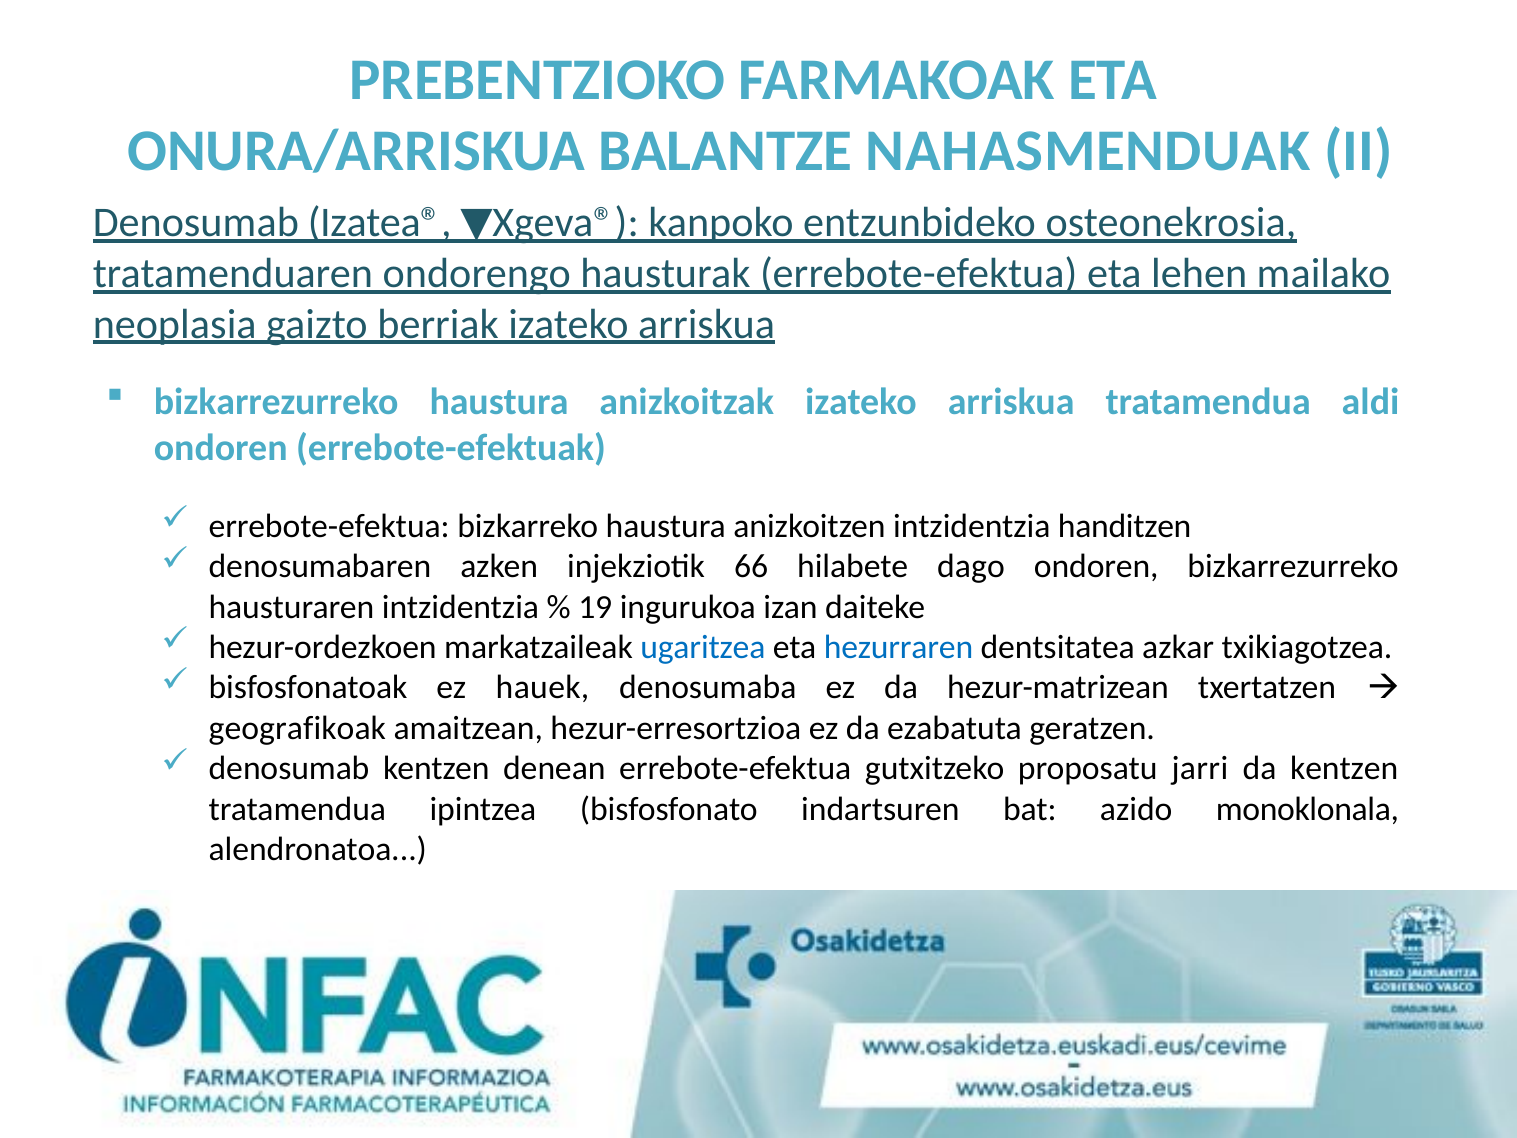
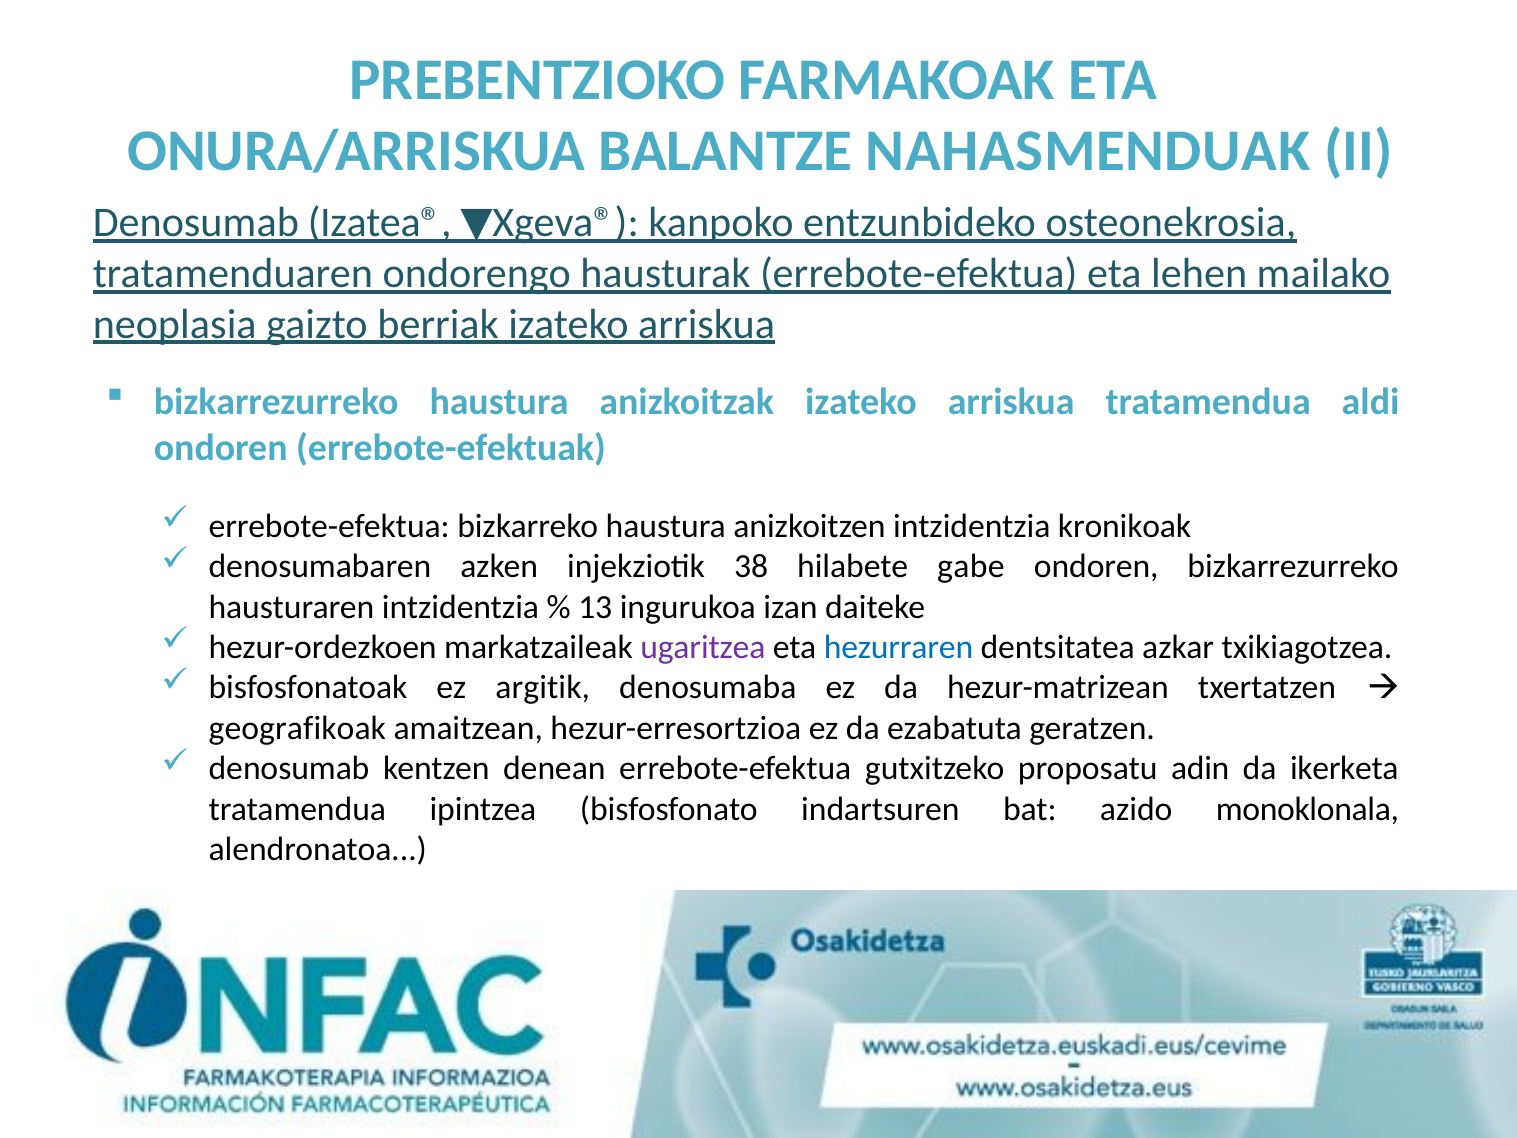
handitzen: handitzen -> kronikoak
66: 66 -> 38
dago: dago -> gabe
19: 19 -> 13
ugaritzea colour: blue -> purple
hauek: hauek -> argitik
jarri: jarri -> adin
da kentzen: kentzen -> ikerketa
